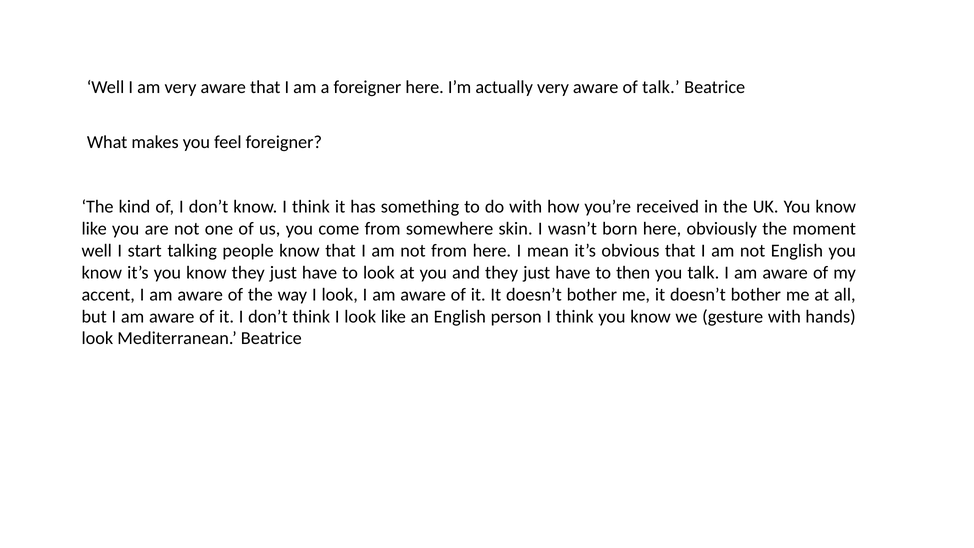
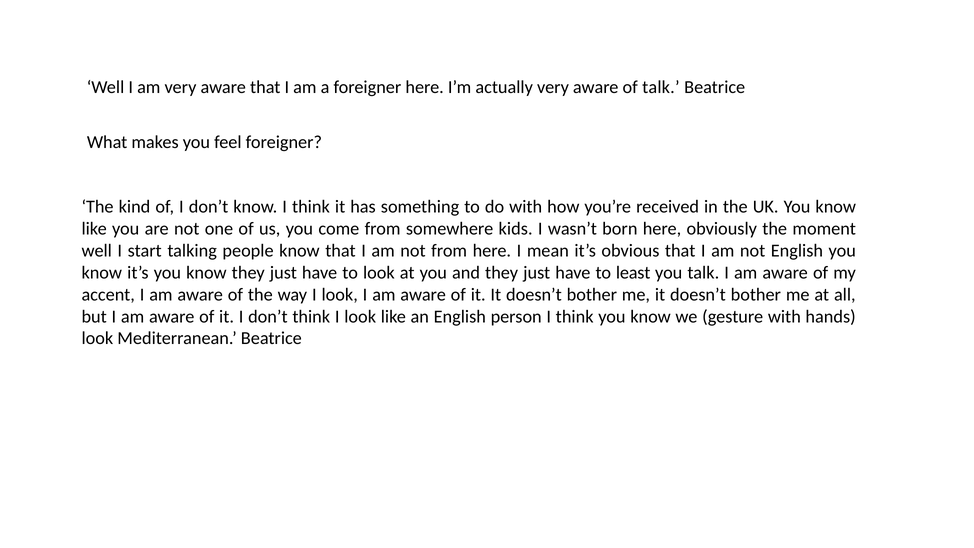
skin: skin -> kids
then: then -> least
